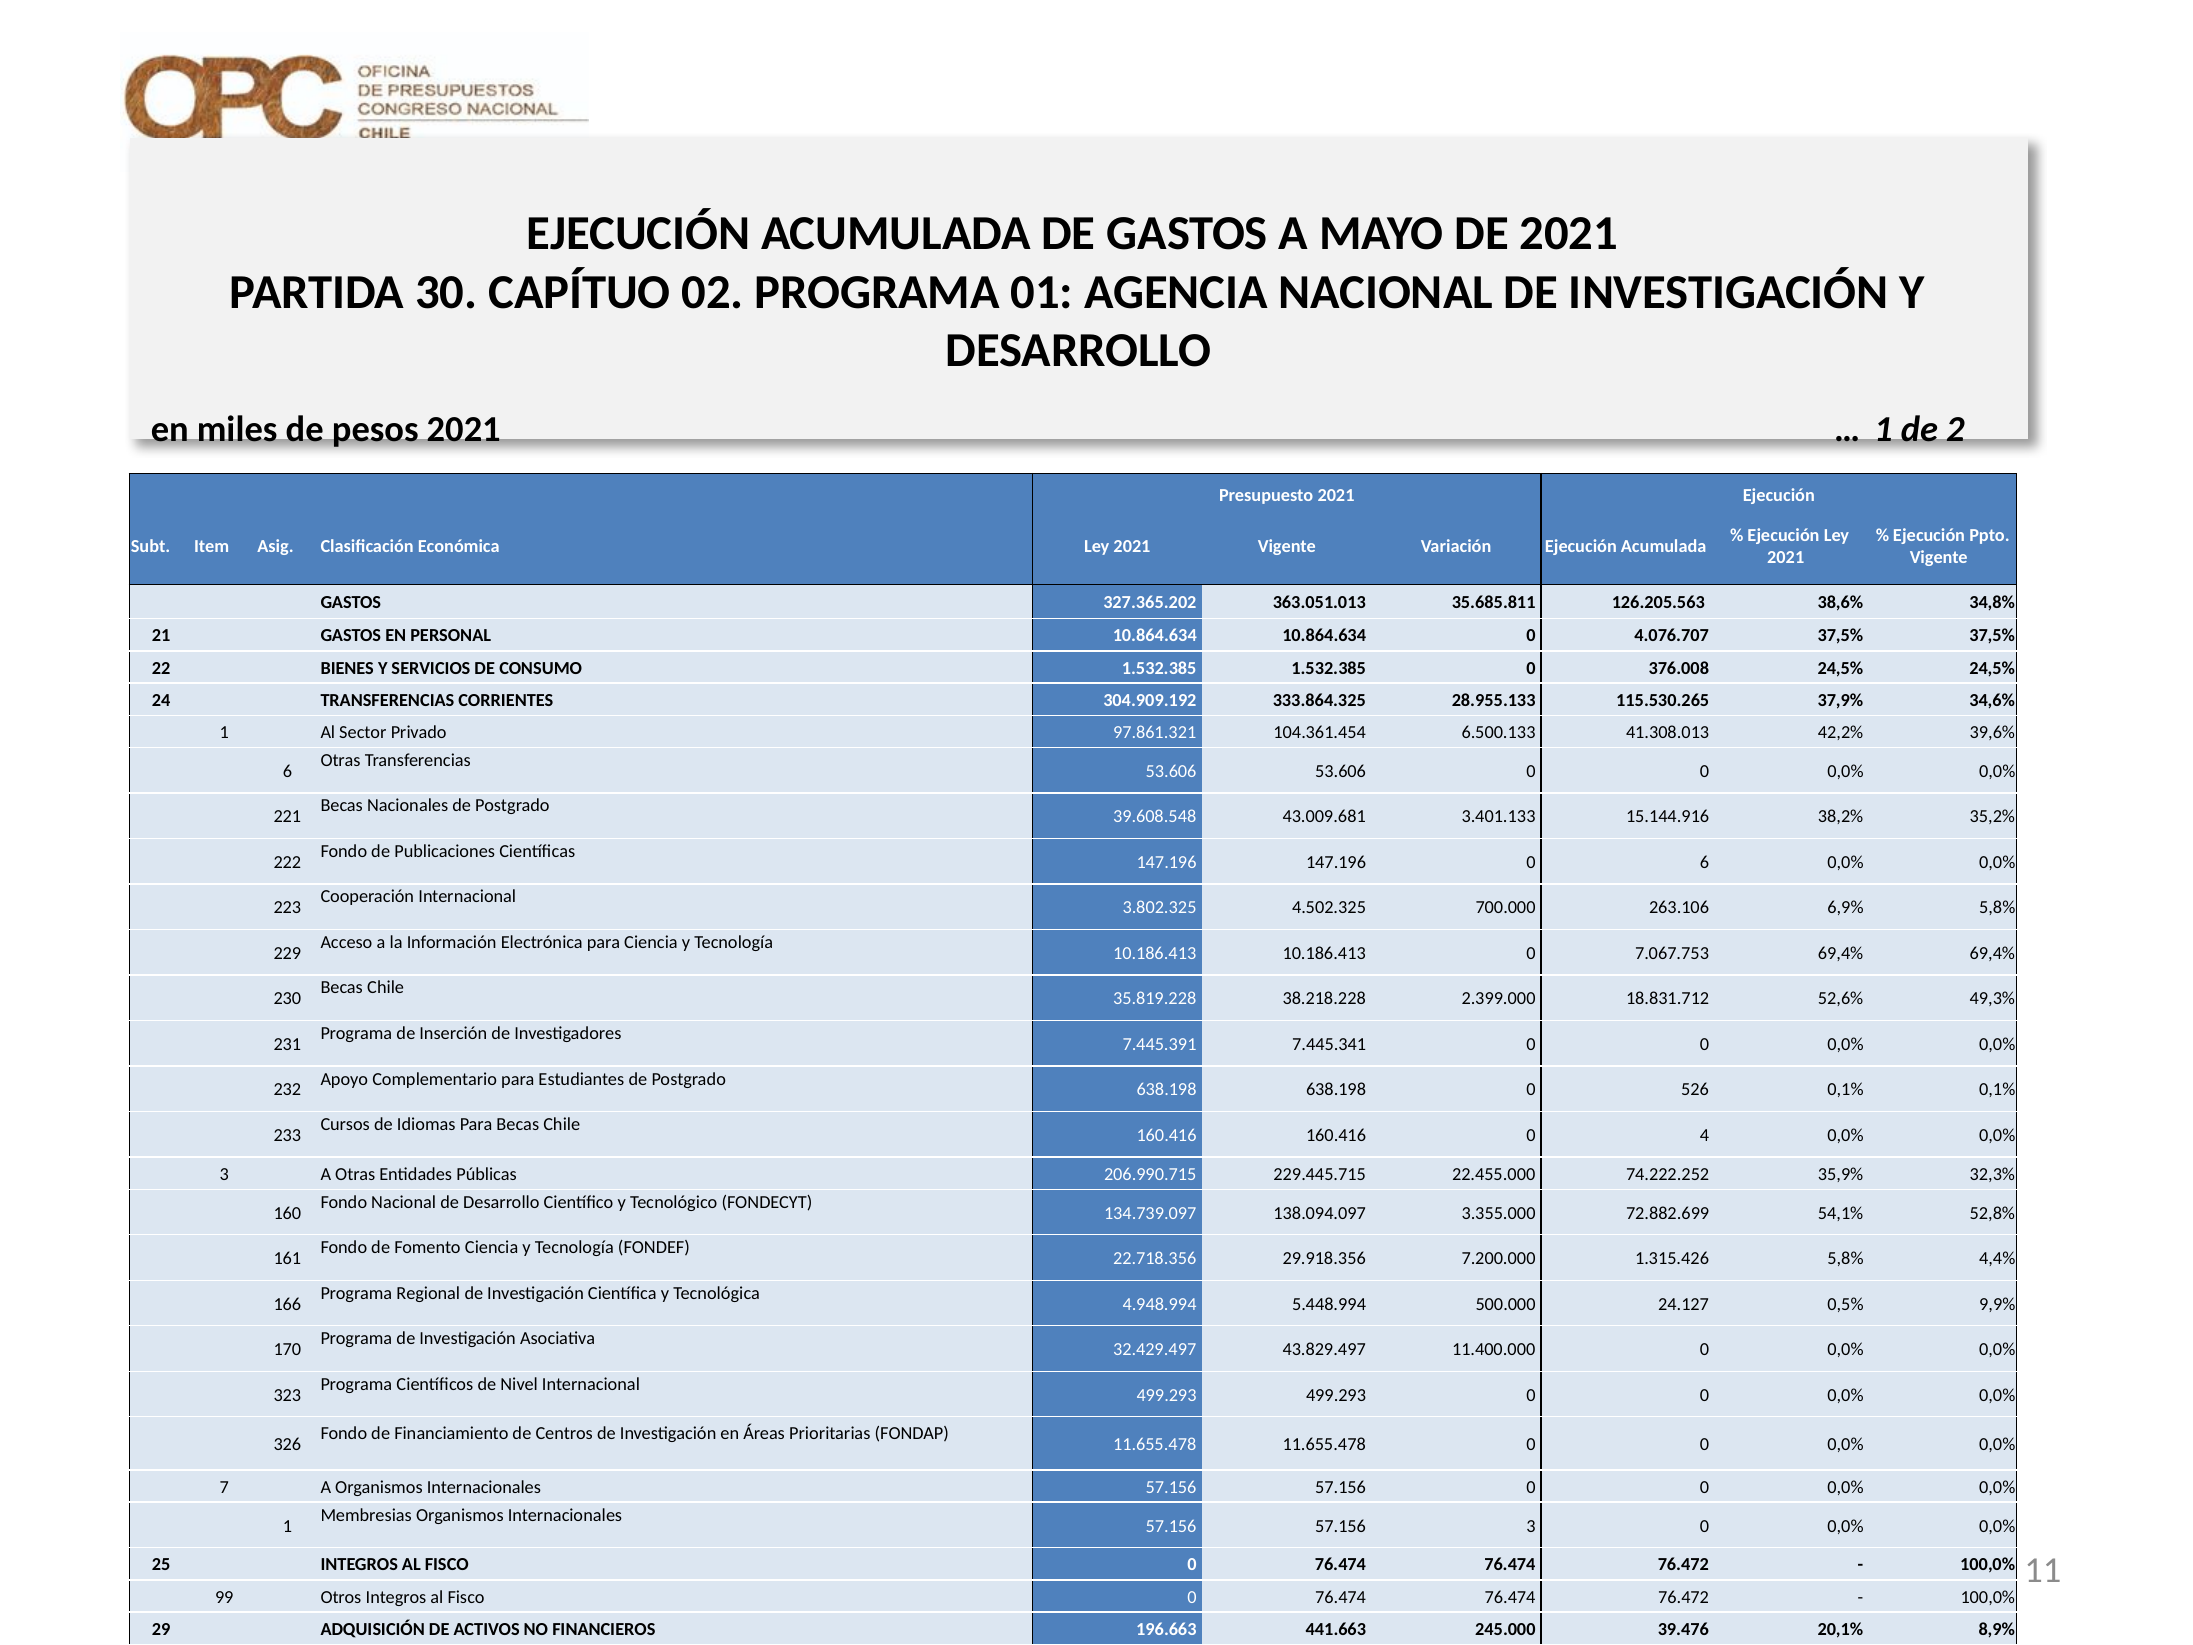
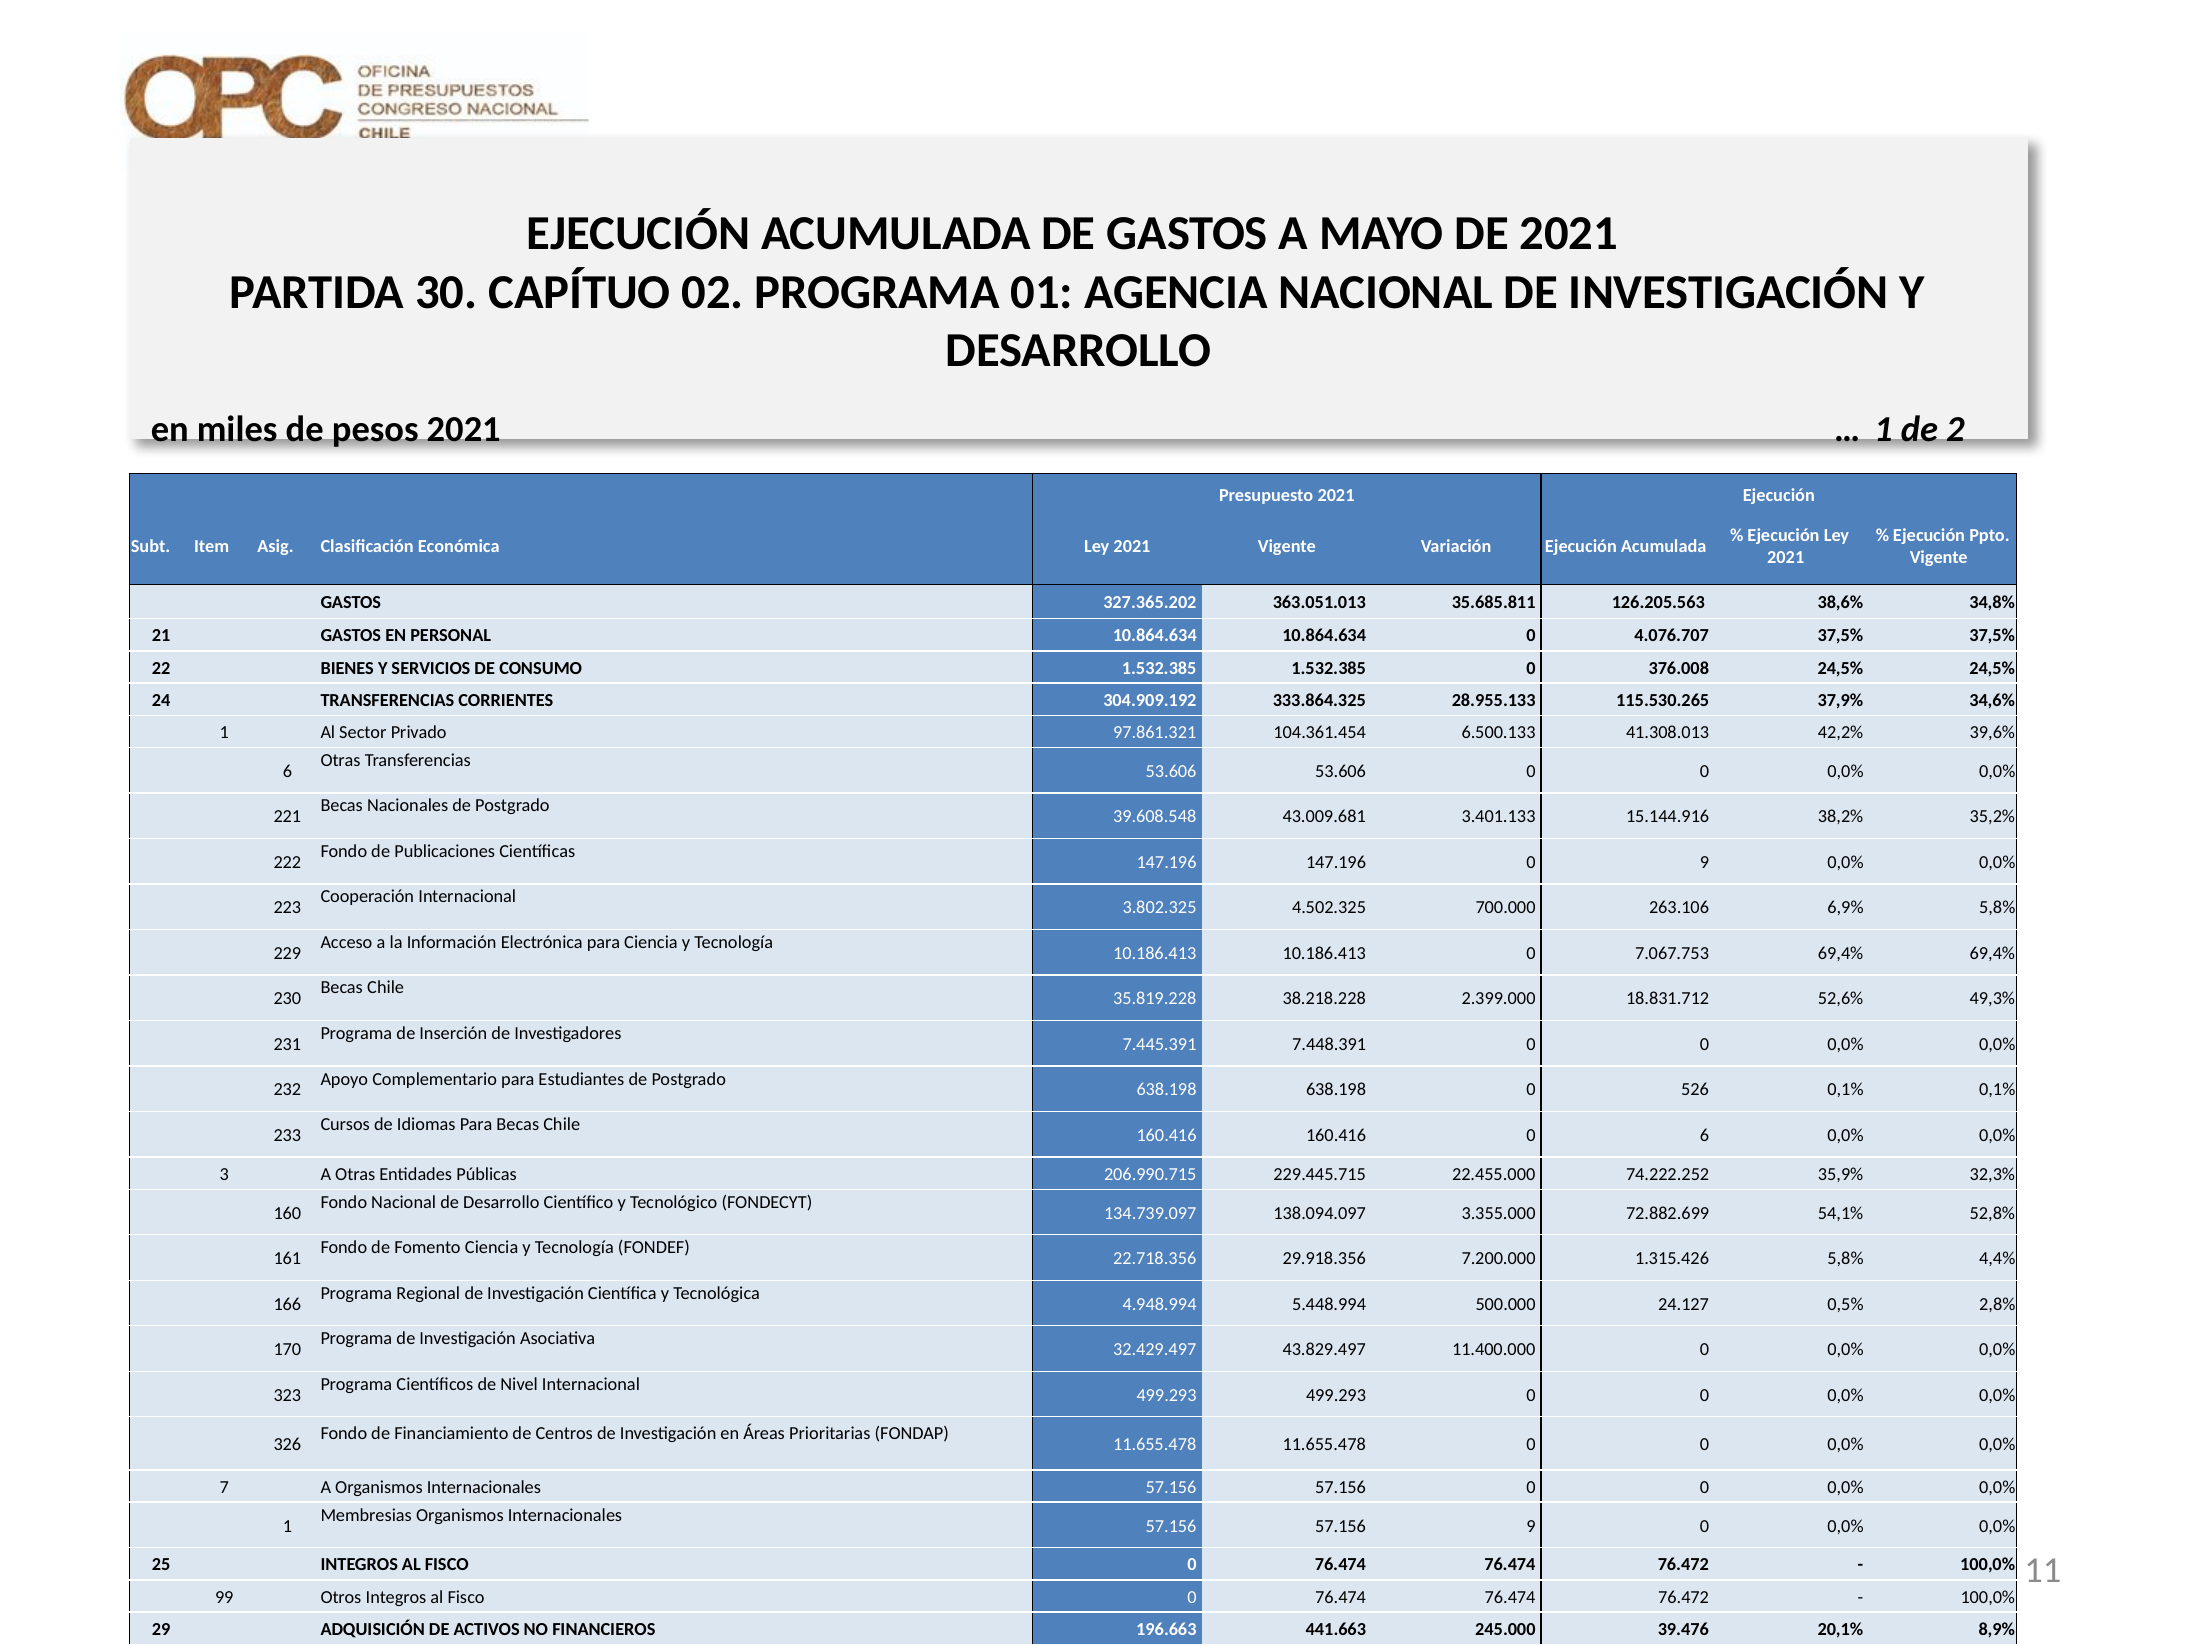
0 6: 6 -> 9
7.445.341: 7.445.341 -> 7.448.391
0 4: 4 -> 6
9,9%: 9,9% -> 2,8%
57.156 3: 3 -> 9
